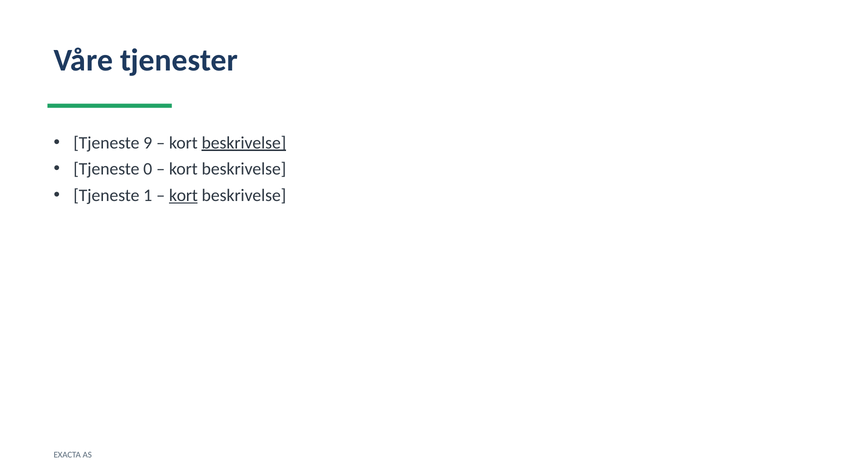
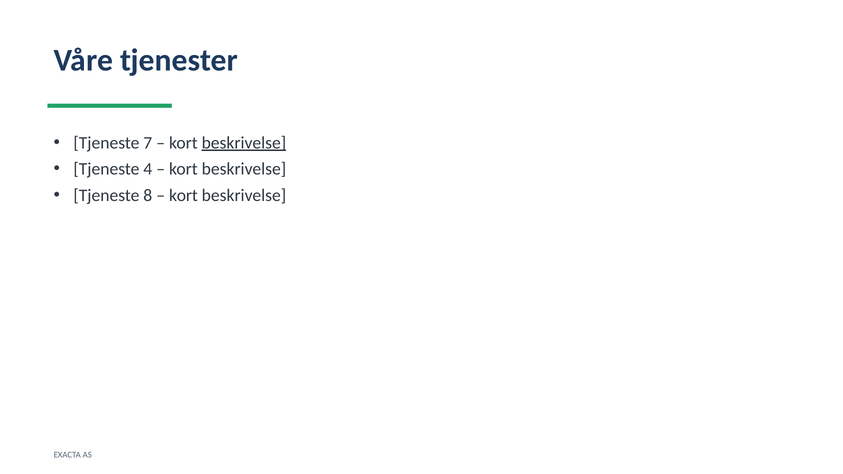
9: 9 -> 7
0: 0 -> 4
1: 1 -> 8
kort at (183, 195) underline: present -> none
